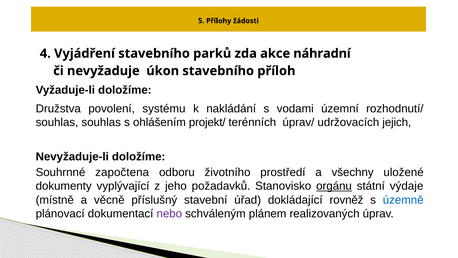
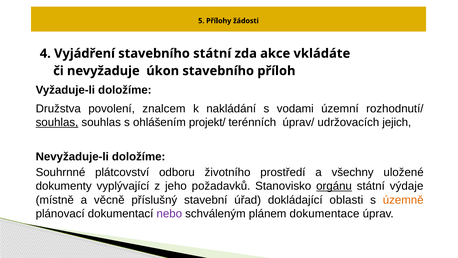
stavebního parků: parků -> státní
náhradní: náhradní -> vkládáte
systému: systému -> znalcem
souhlas at (57, 122) underline: none -> present
započtena: započtena -> plátcovství
rovněž: rovněž -> oblasti
územně colour: blue -> orange
realizovaných: realizovaných -> dokumentace
